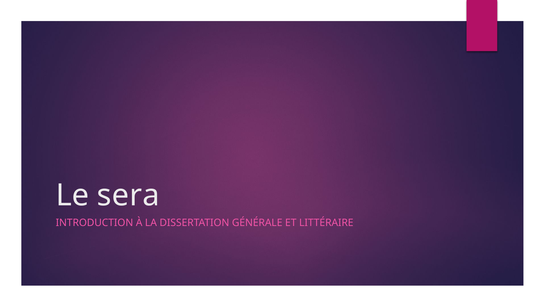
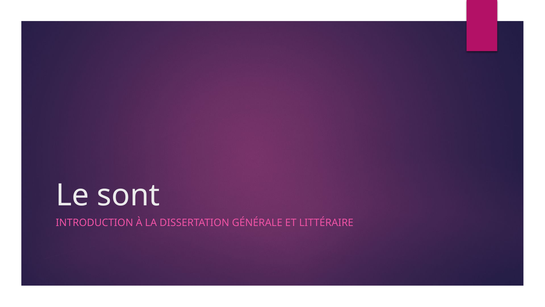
sera: sera -> sont
